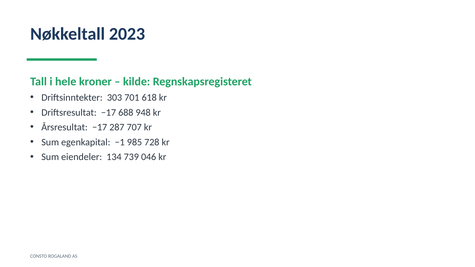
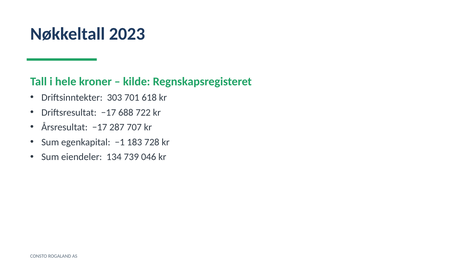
948: 948 -> 722
985: 985 -> 183
